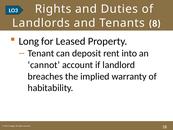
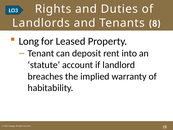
cannot: cannot -> statute
